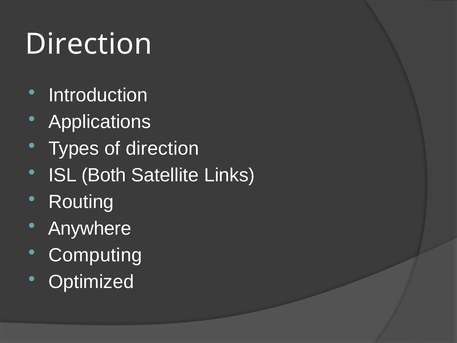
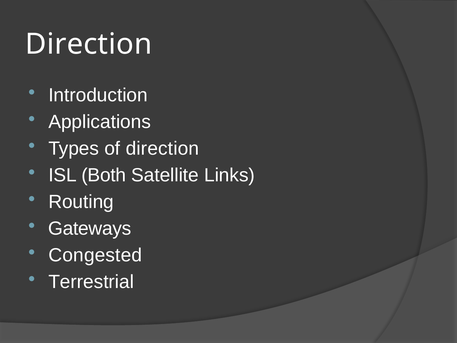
Anywhere: Anywhere -> Gateways
Computing: Computing -> Congested
Optimized: Optimized -> Terrestrial
